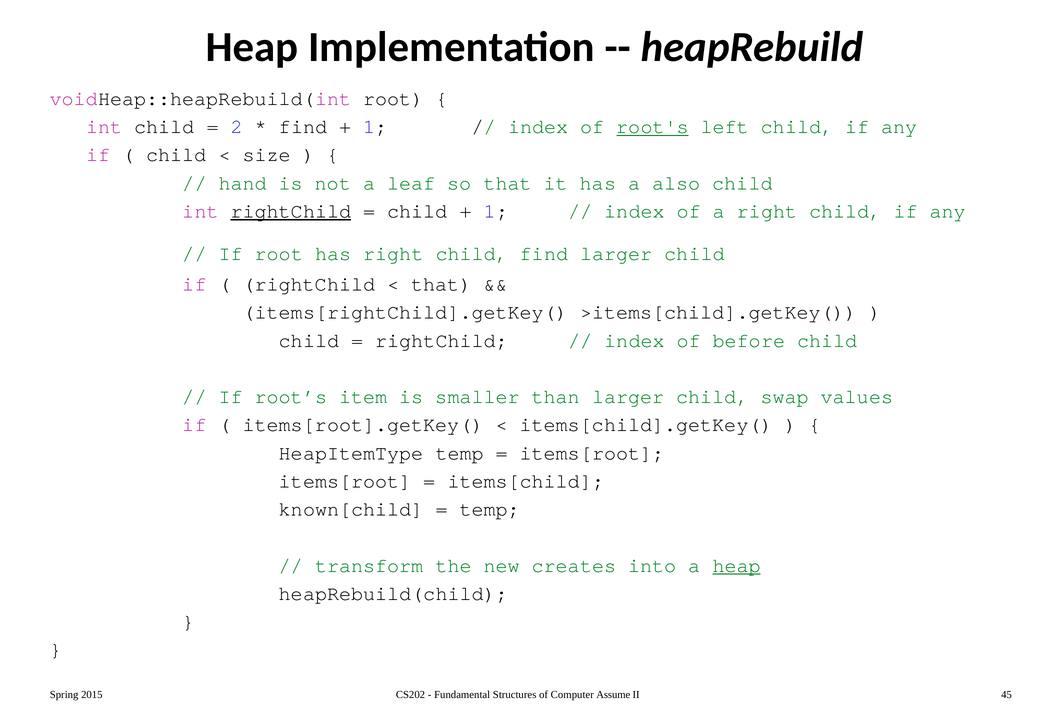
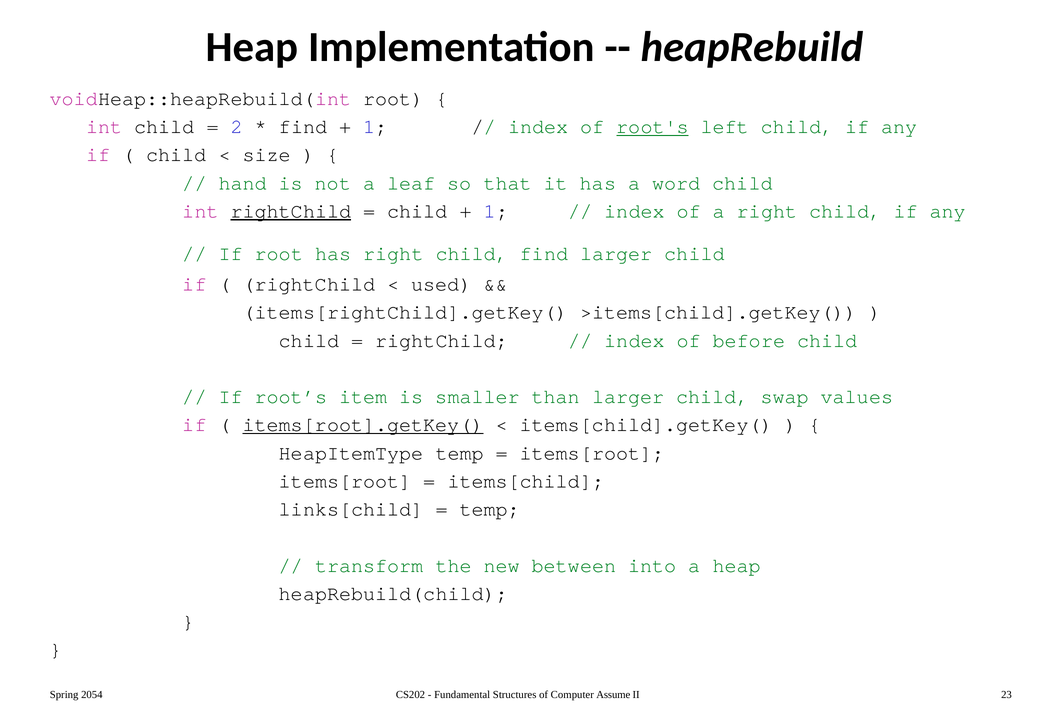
also: also -> word
that at (441, 284): that -> used
items[root].getKey( underline: none -> present
known[child: known[child -> links[child
creates: creates -> between
heap at (737, 566) underline: present -> none
2015: 2015 -> 2054
45: 45 -> 23
